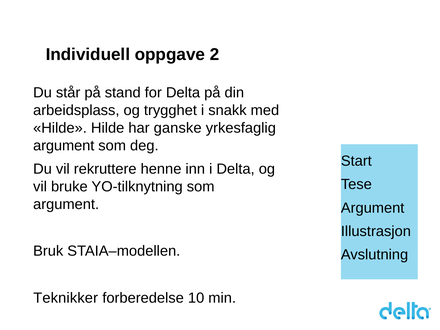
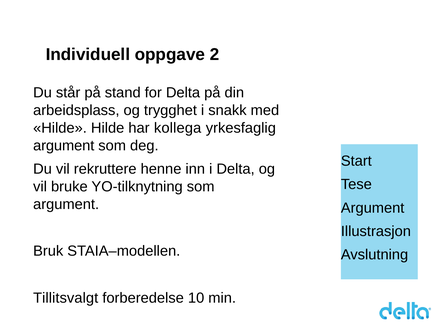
ganske: ganske -> kollega
Teknikker: Teknikker -> Tillitsvalgt
